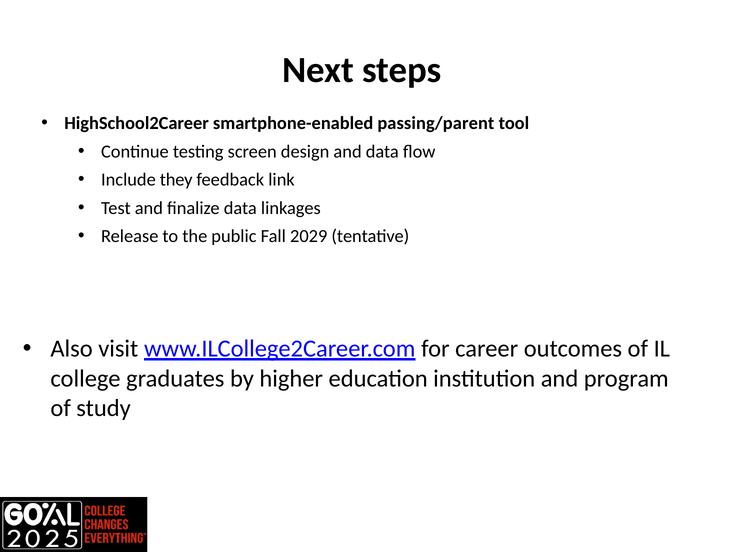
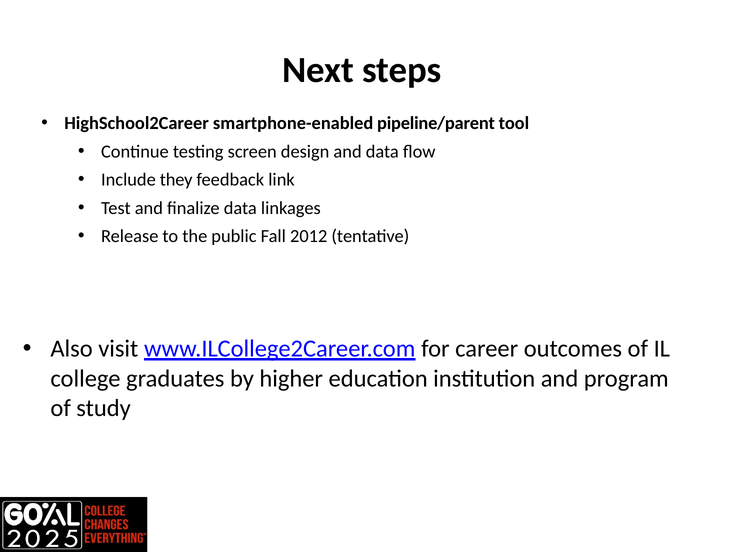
passing/parent: passing/parent -> pipeline/parent
2029: 2029 -> 2012
